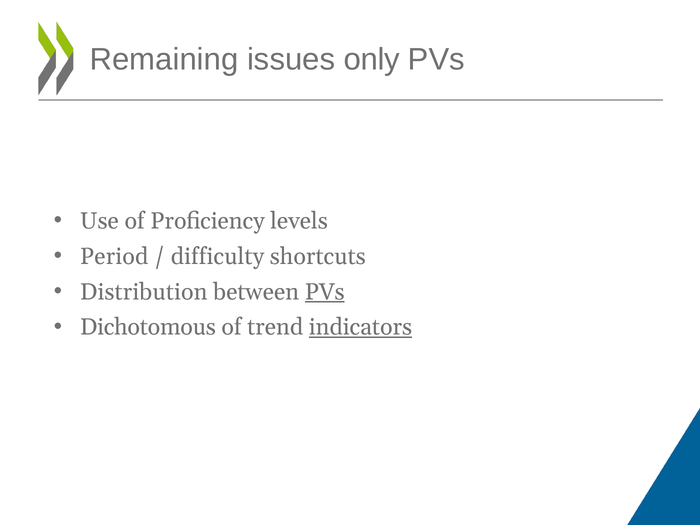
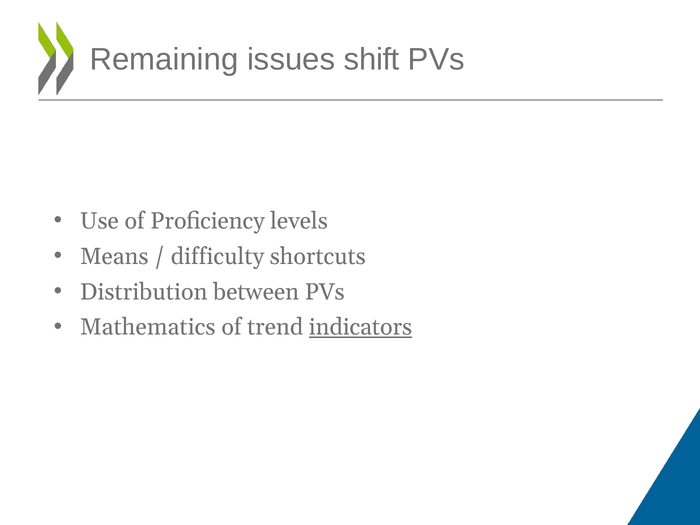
only: only -> shift
Period: Period -> Means
PVs at (325, 292) underline: present -> none
Dichotomous: Dichotomous -> Mathematics
